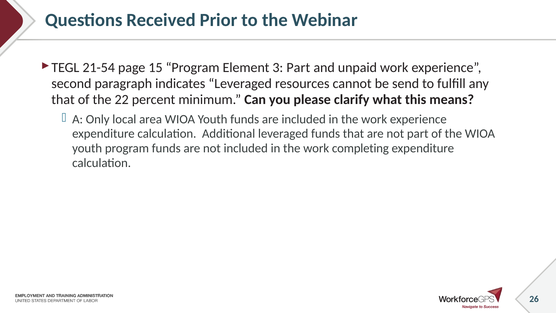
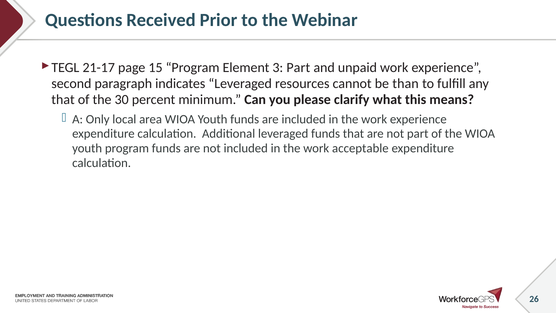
21-54: 21-54 -> 21-17
send: send -> than
22: 22 -> 30
completing: completing -> acceptable
